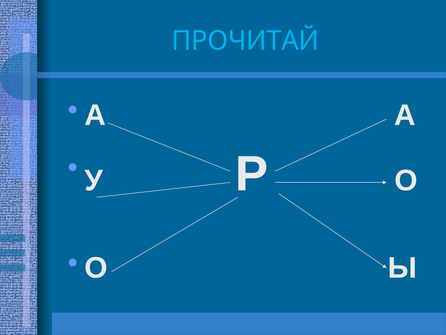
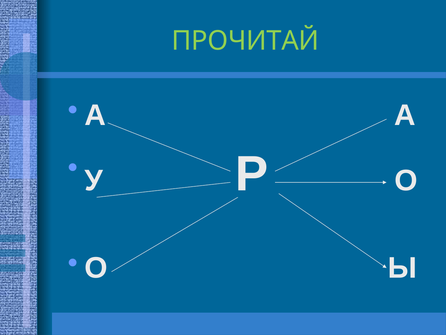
ПРОЧИТАЙ colour: light blue -> light green
